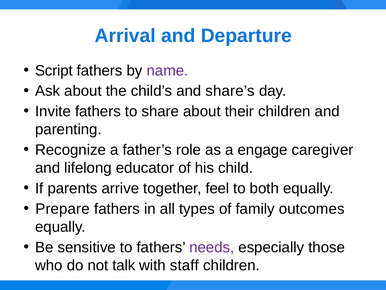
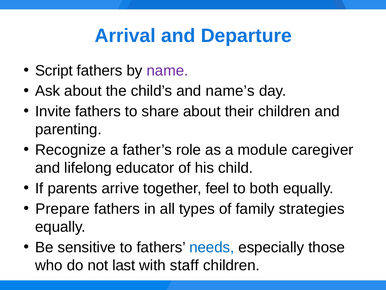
share’s: share’s -> name’s
engage: engage -> module
outcomes: outcomes -> strategies
needs colour: purple -> blue
talk: talk -> last
